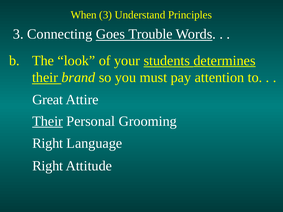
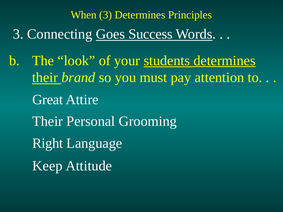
3 Understand: Understand -> Determines
Trouble: Trouble -> Success
Their at (48, 121) underline: present -> none
Right at (48, 166): Right -> Keep
